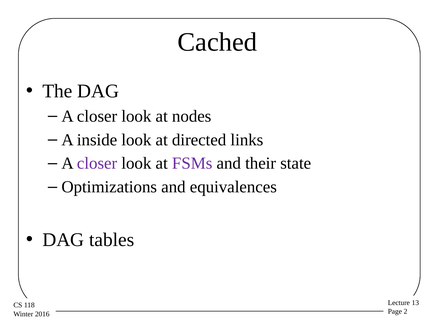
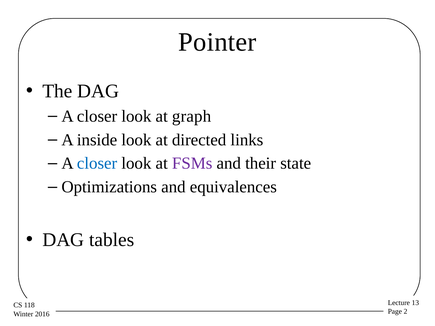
Cached: Cached -> Pointer
nodes: nodes -> graph
closer at (97, 164) colour: purple -> blue
